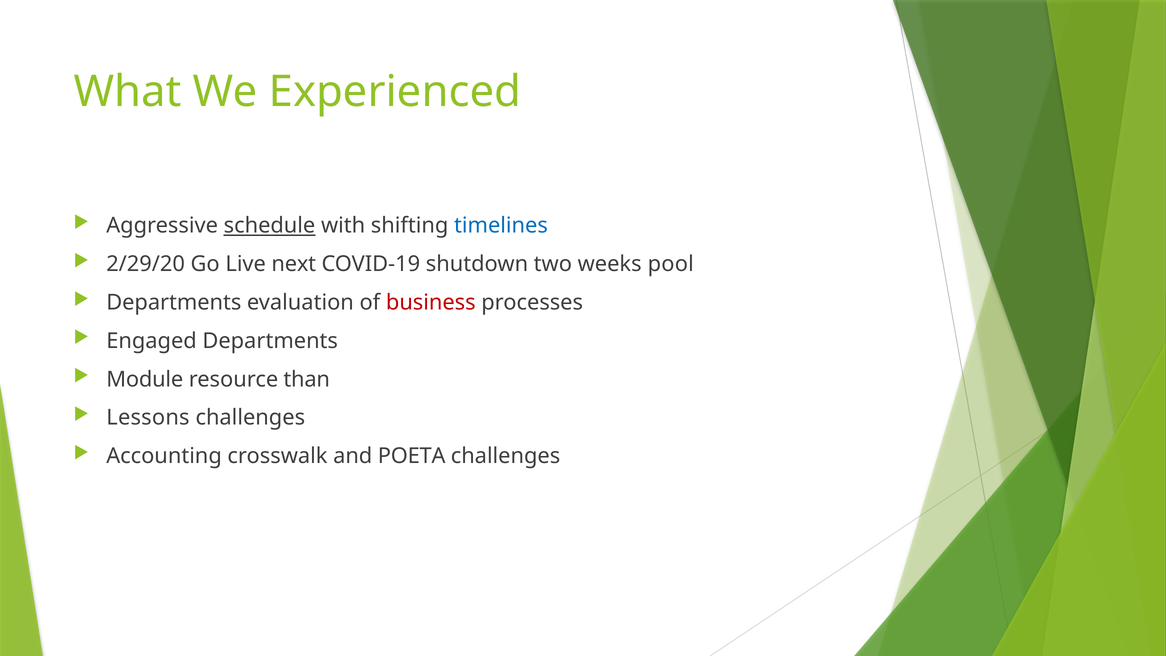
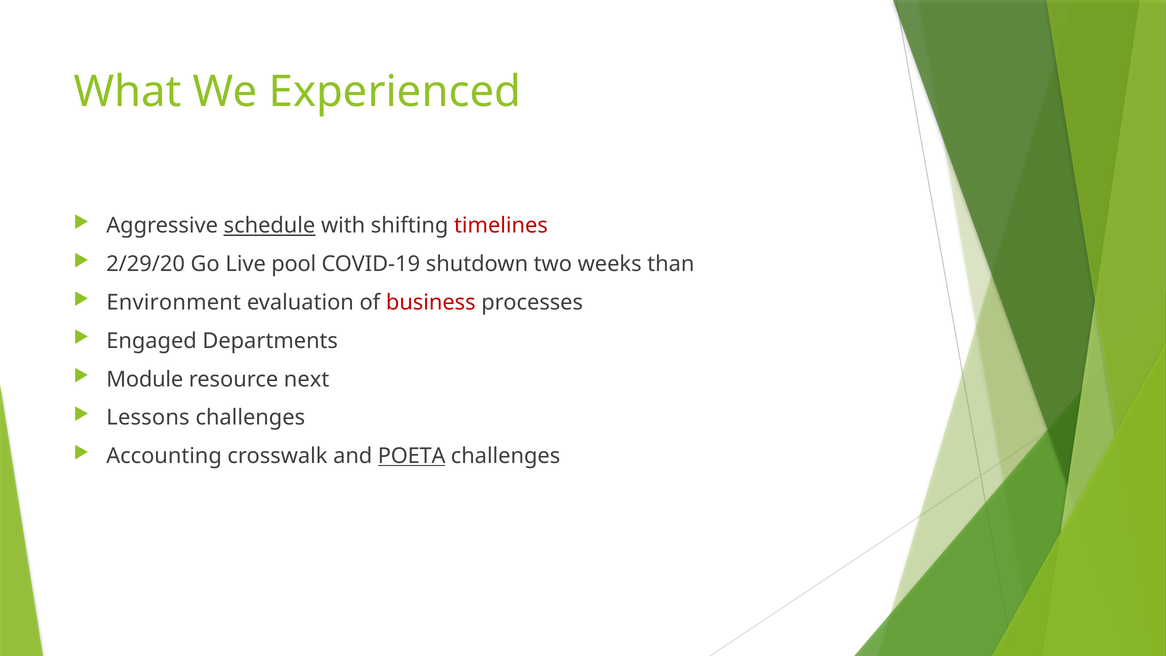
timelines colour: blue -> red
next: next -> pool
pool: pool -> than
Departments at (174, 302): Departments -> Environment
than: than -> next
POETA underline: none -> present
